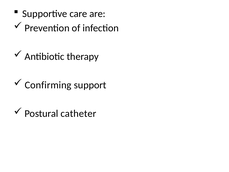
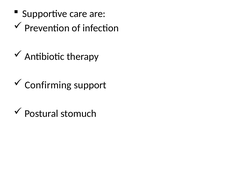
catheter: catheter -> stomuch
